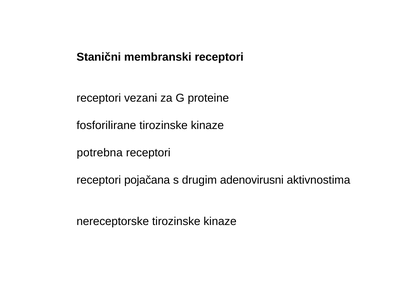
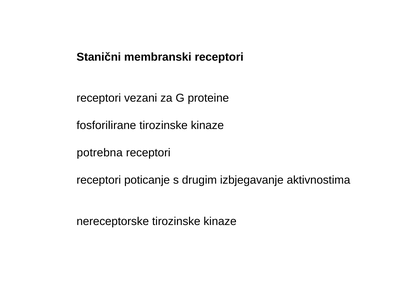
pojačana: pojačana -> poticanje
adenovirusni: adenovirusni -> izbjegavanje
